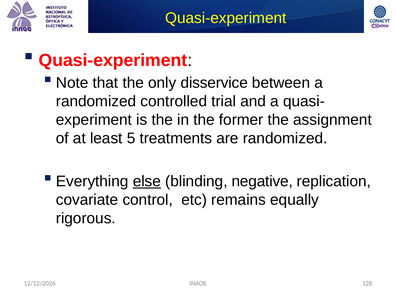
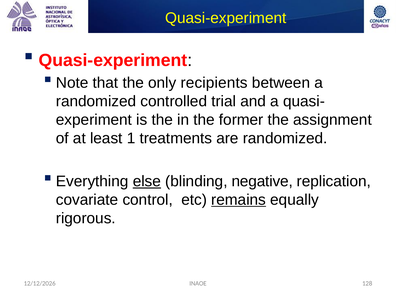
disservice: disservice -> recipients
5: 5 -> 1
remains underline: none -> present
